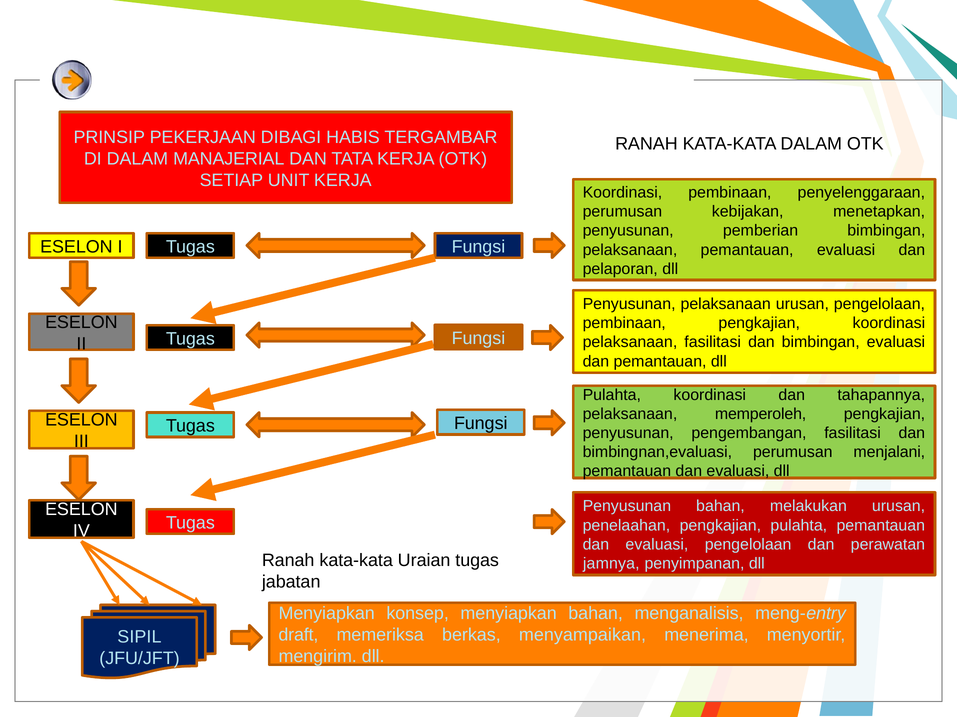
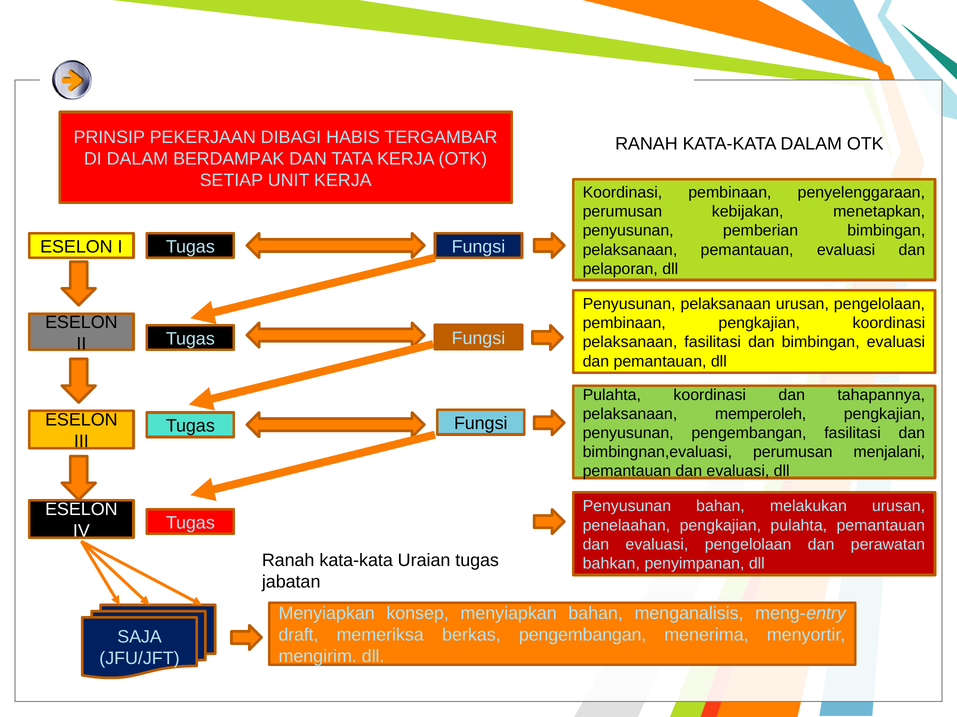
MANAJERIAL: MANAJERIAL -> BERDAMPAK
jamnya: jamnya -> bahkan
berkas menyampaikan: menyampaikan -> pengembangan
SIPIL: SIPIL -> SAJA
